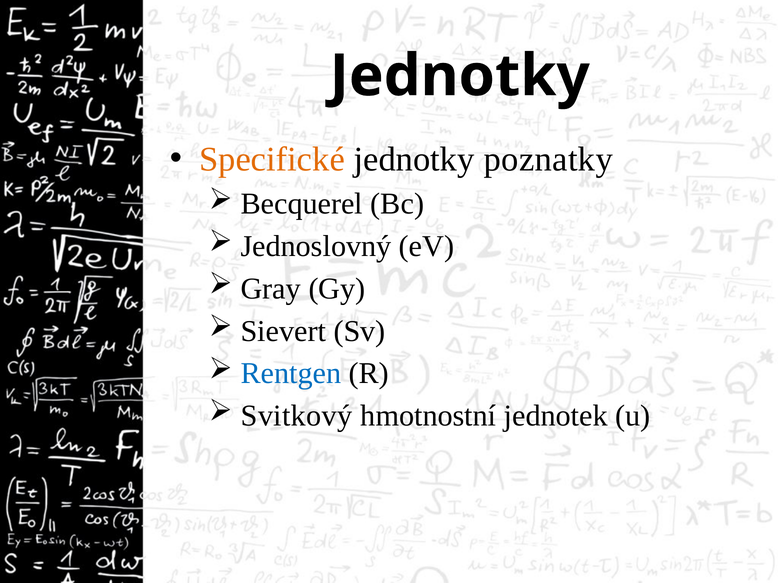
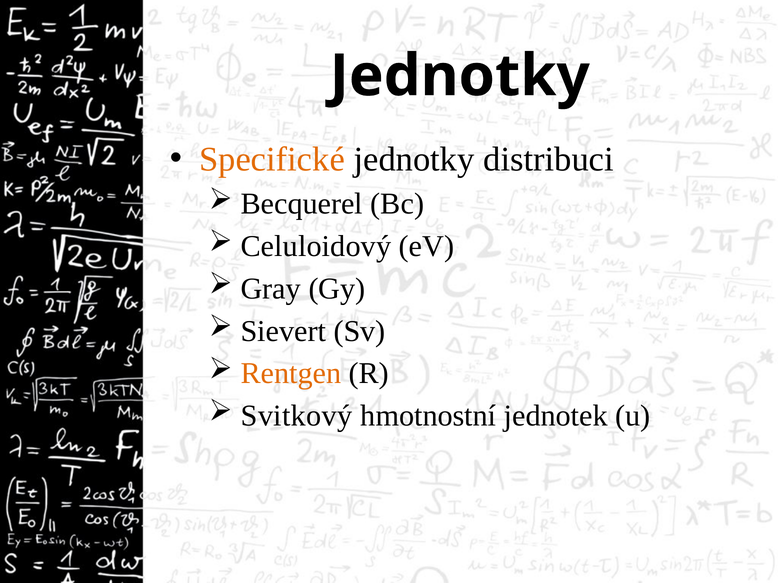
poznatky: poznatky -> distribuci
Jednoslovný: Jednoslovný -> Celuloidový
Rentgen colour: blue -> orange
